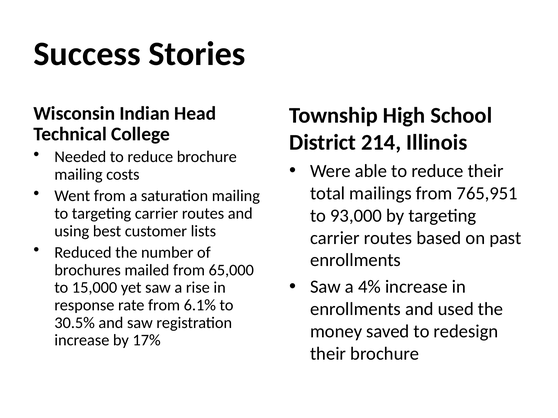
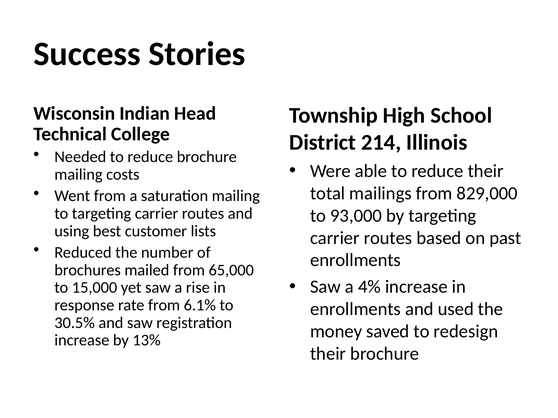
765,951: 765,951 -> 829,000
17%: 17% -> 13%
